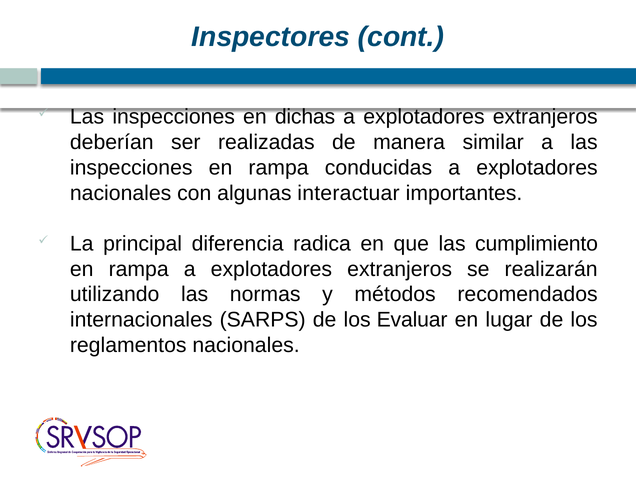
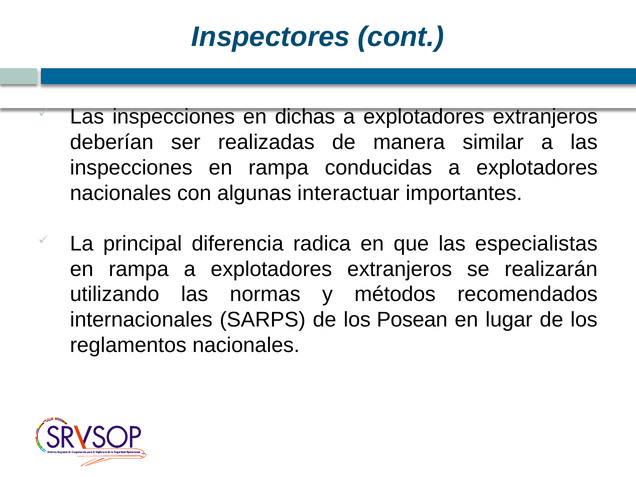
cumplimiento: cumplimiento -> especialistas
Evaluar: Evaluar -> Posean
